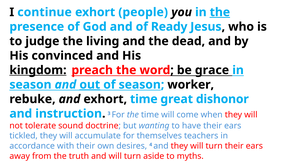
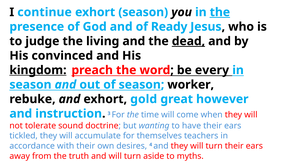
exhort people: people -> season
dead underline: none -> present
grace: grace -> every
out underline: present -> none
exhort time: time -> gold
dishonor: dishonor -> however
